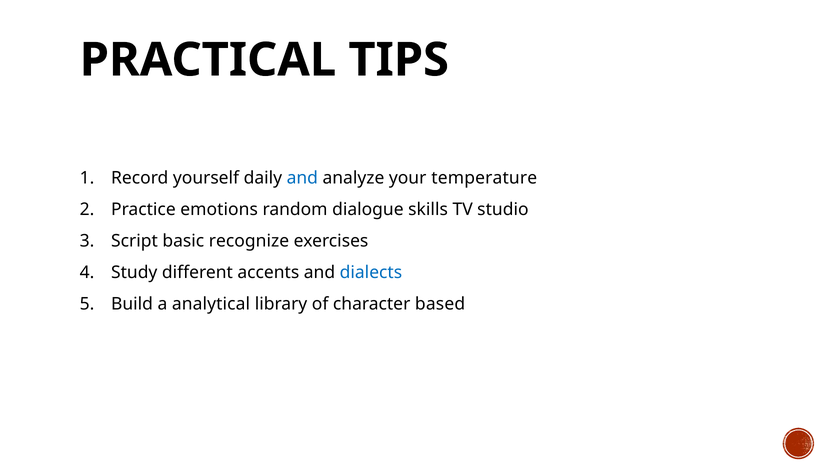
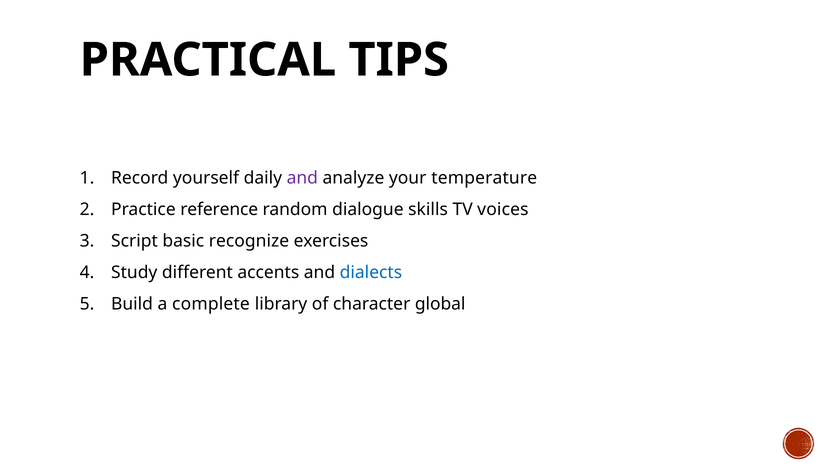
and at (302, 178) colour: blue -> purple
emotions: emotions -> reference
studio: studio -> voices
analytical: analytical -> complete
based: based -> global
